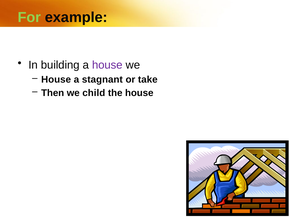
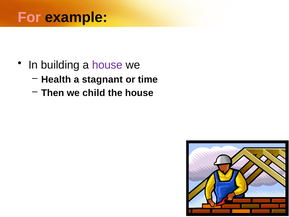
For colour: light green -> pink
House at (56, 79): House -> Health
take: take -> time
